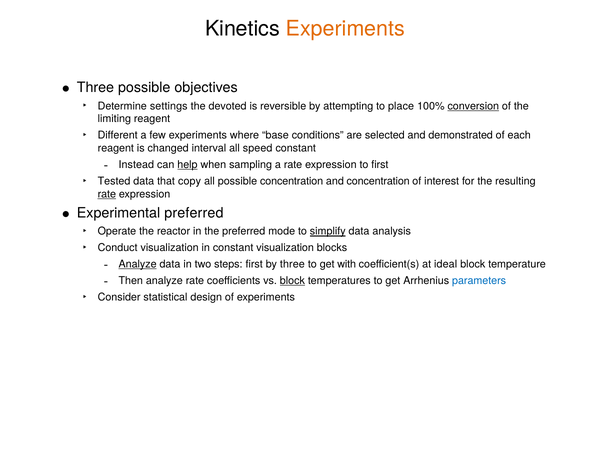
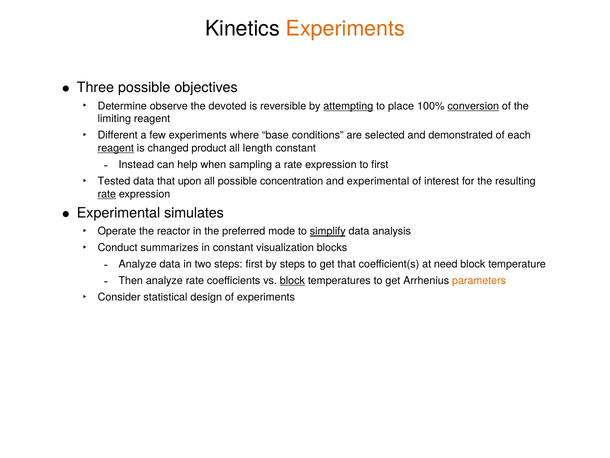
settings: settings -> observe
attempting underline: none -> present
reagent at (116, 148) underline: none -> present
interval: interval -> product
speed: speed -> length
help underline: present -> none
copy: copy -> upon
and concentration: concentration -> experimental
Experimental preferred: preferred -> simulates
Conduct visualization: visualization -> summarizes
Analyze at (138, 264) underline: present -> none
by three: three -> steps
get with: with -> that
ideal: ideal -> need
parameters colour: blue -> orange
